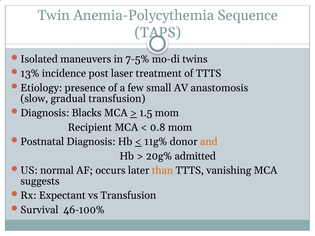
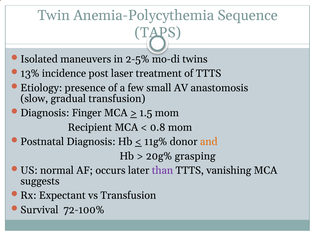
7-5%: 7-5% -> 2-5%
Blacks: Blacks -> Finger
admitted: admitted -> grasping
than colour: orange -> purple
46-100%: 46-100% -> 72-100%
